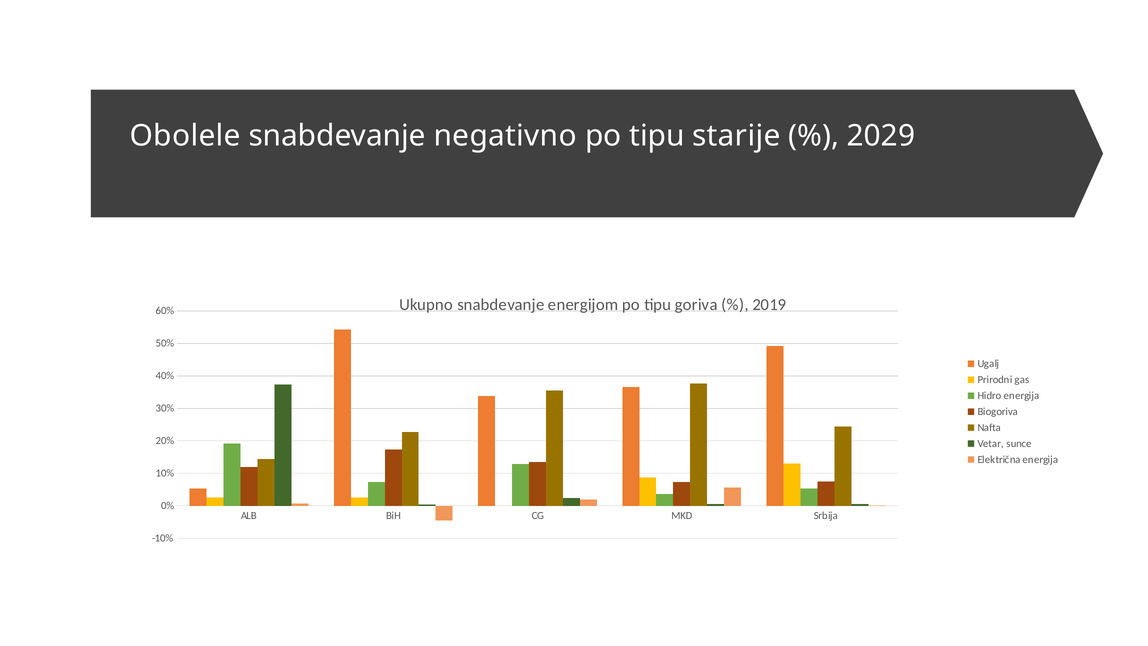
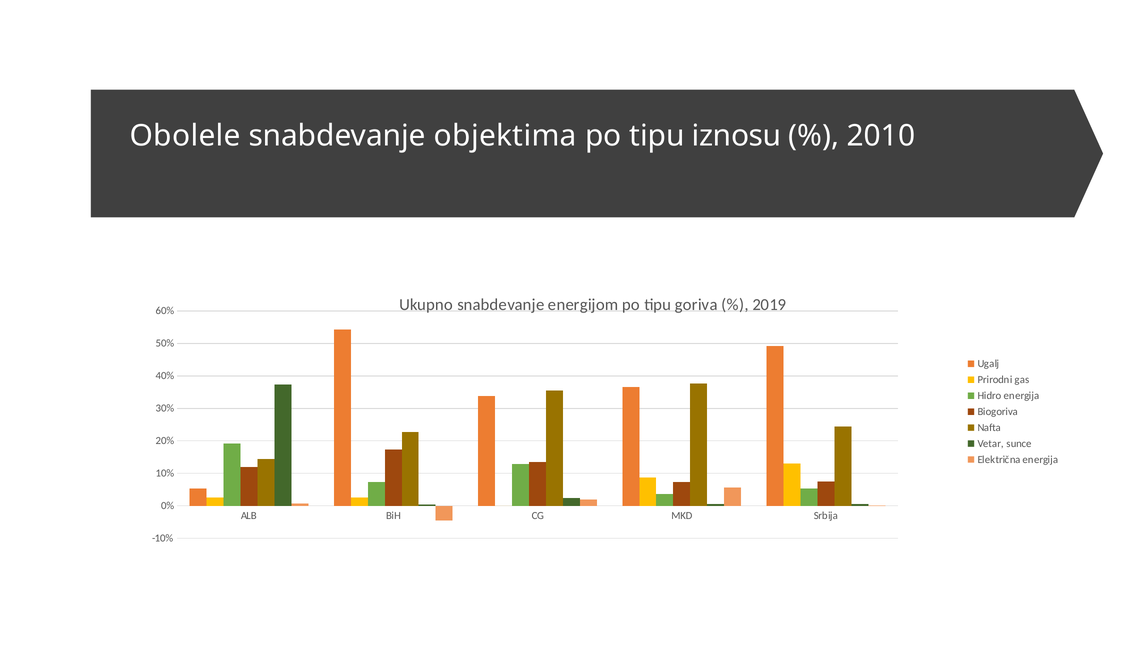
negativno: negativno -> objektima
starije: starije -> iznosu
2029: 2029 -> 2010
